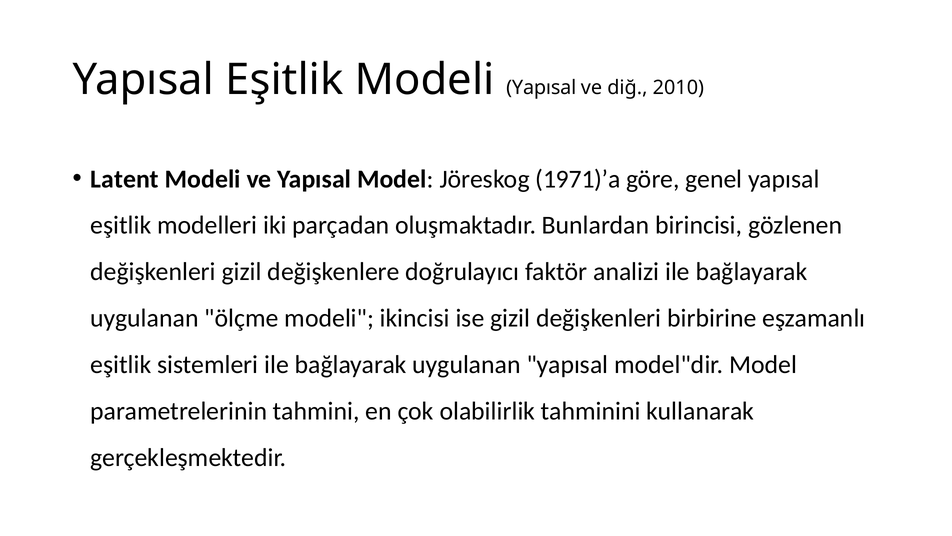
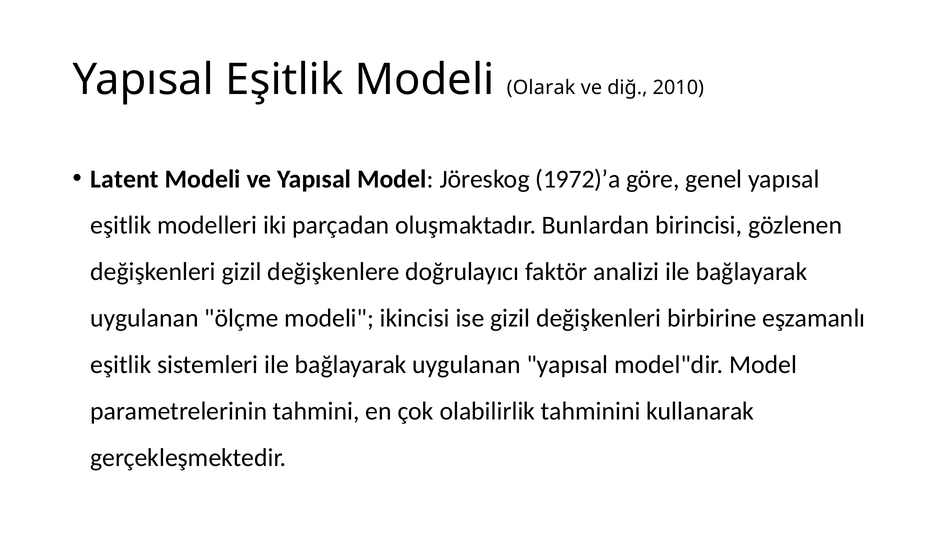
Modeli Yapısal: Yapısal -> Olarak
1971)’a: 1971)’a -> 1972)’a
